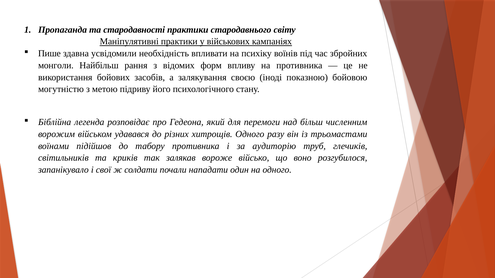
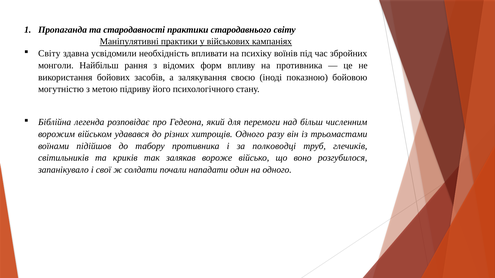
Пише at (49, 54): Пише -> Світу
аудиторію: аудиторію -> полководці
